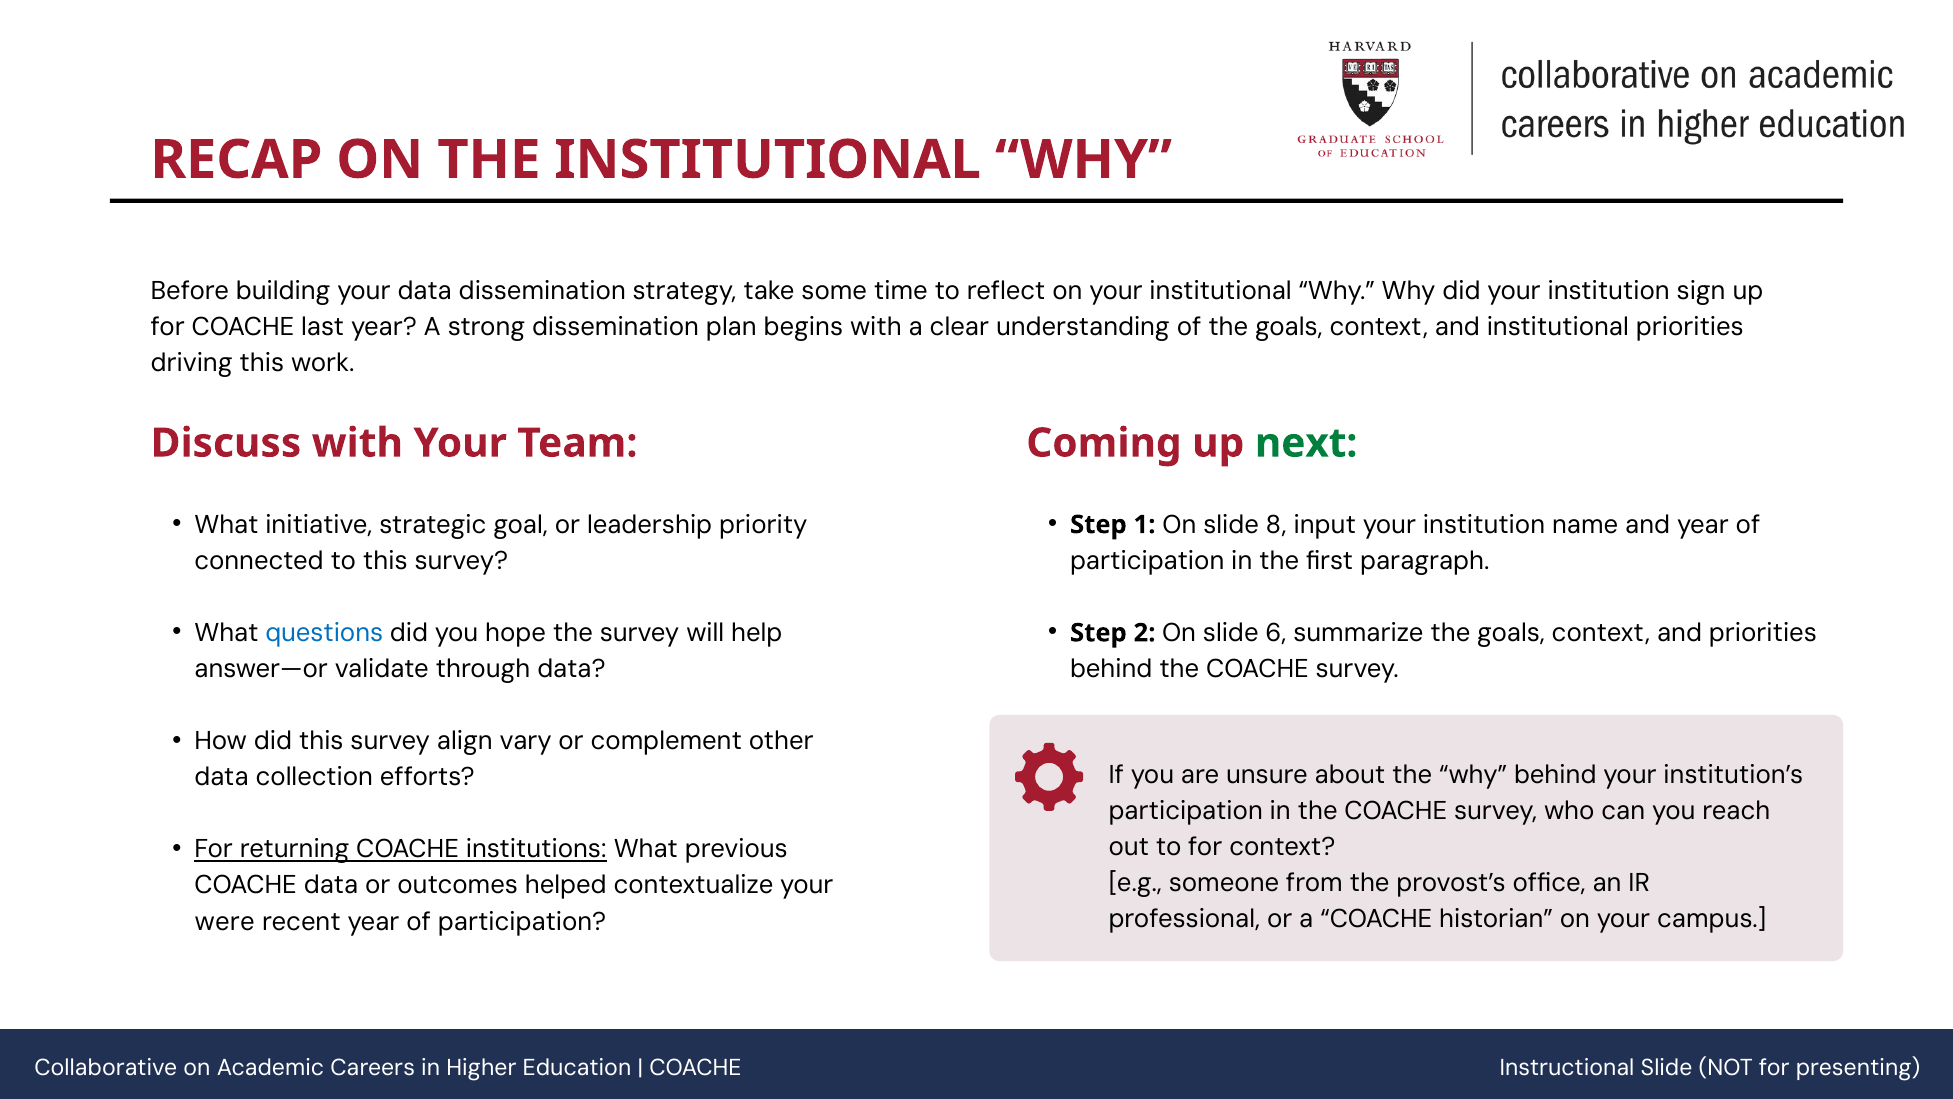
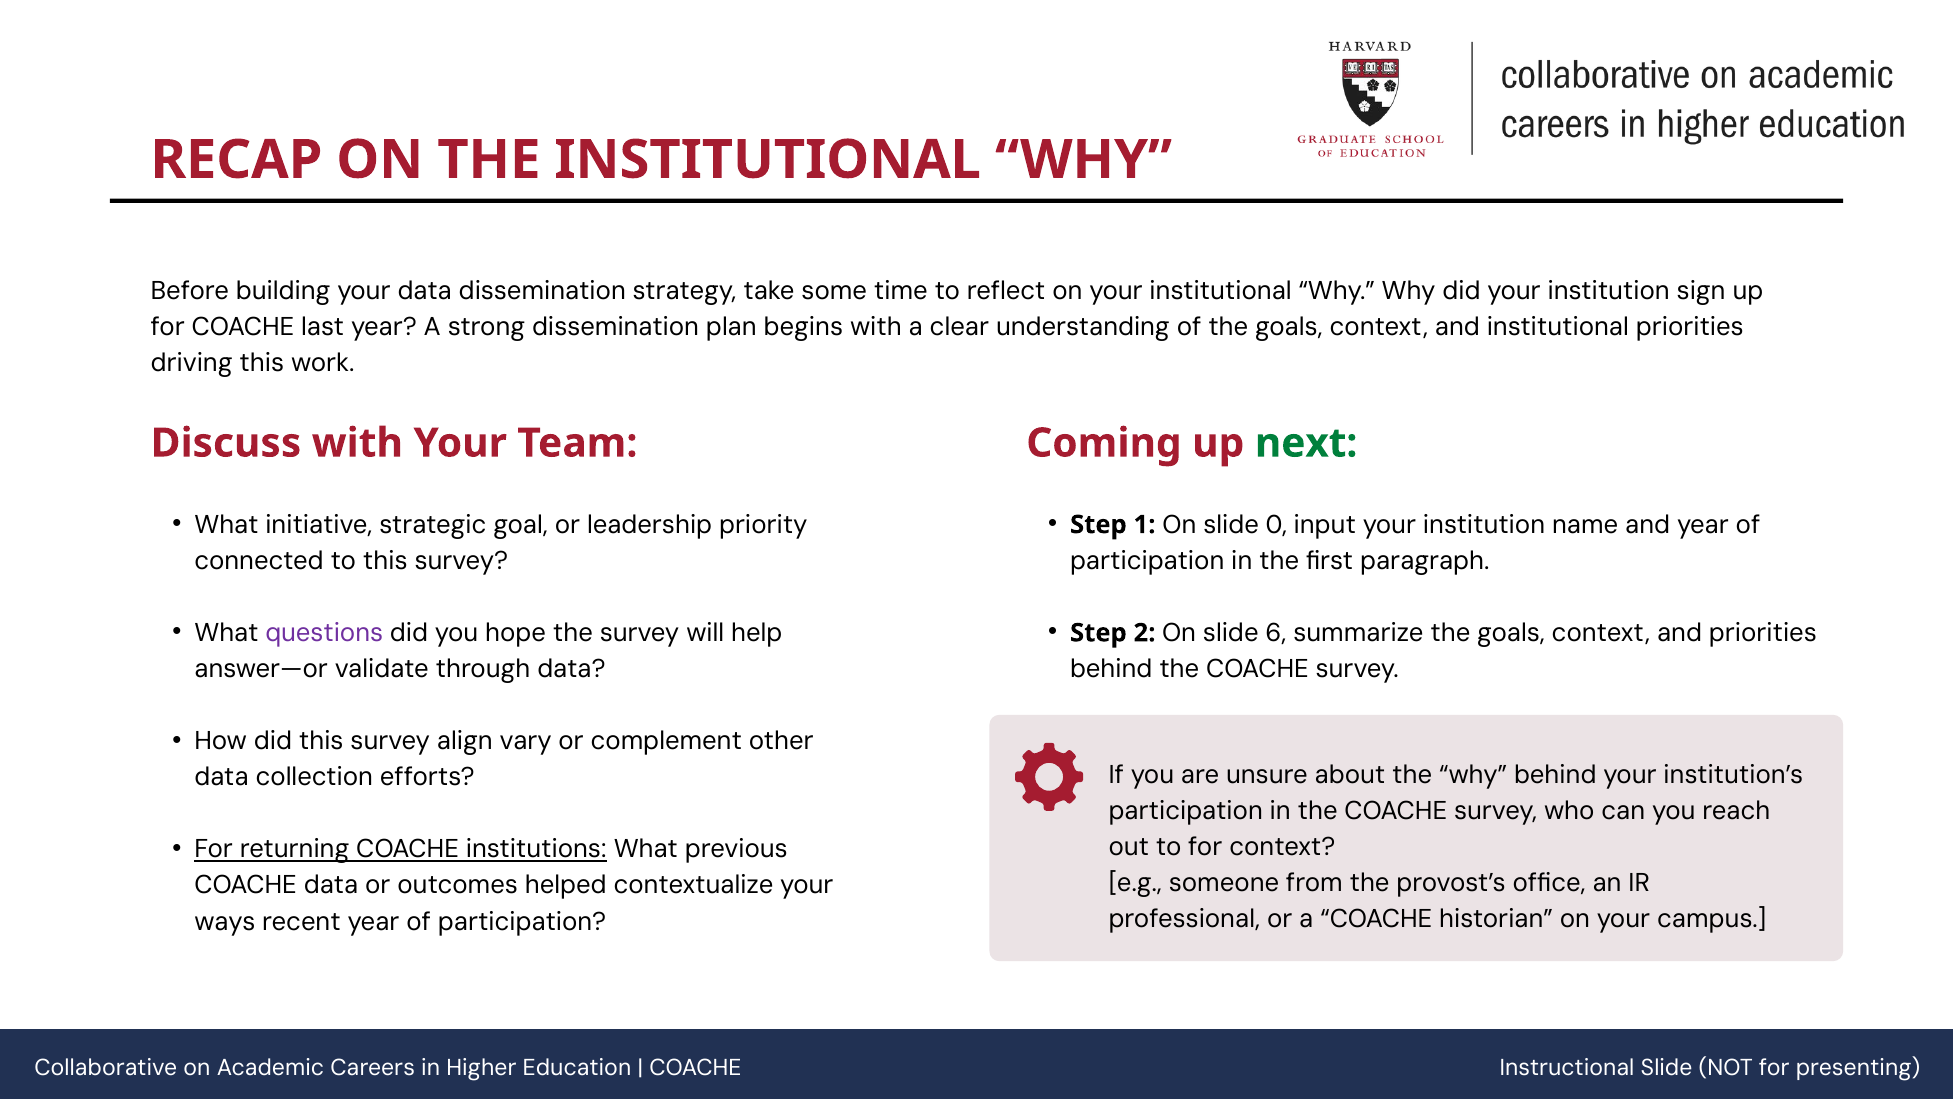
8: 8 -> 0
questions colour: blue -> purple
were: were -> ways
